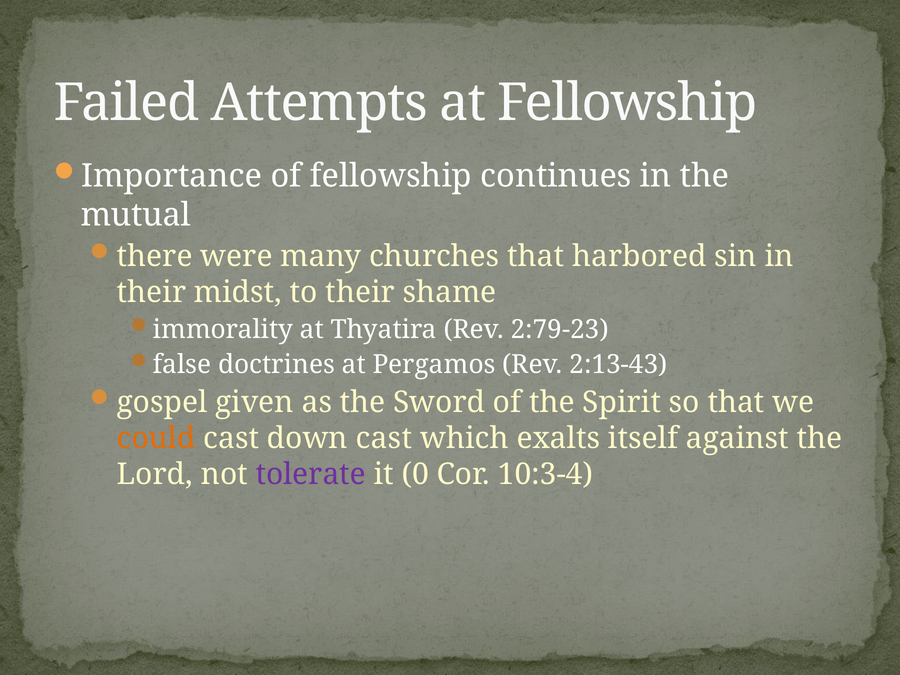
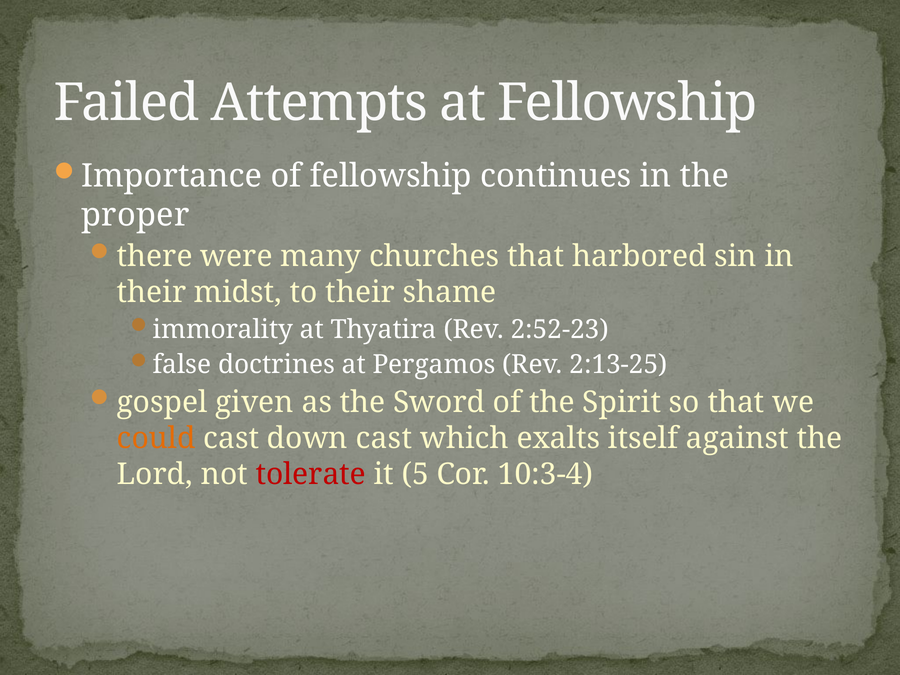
mutual: mutual -> proper
2:79-23: 2:79-23 -> 2:52-23
2:13-43: 2:13-43 -> 2:13-25
tolerate colour: purple -> red
0: 0 -> 5
